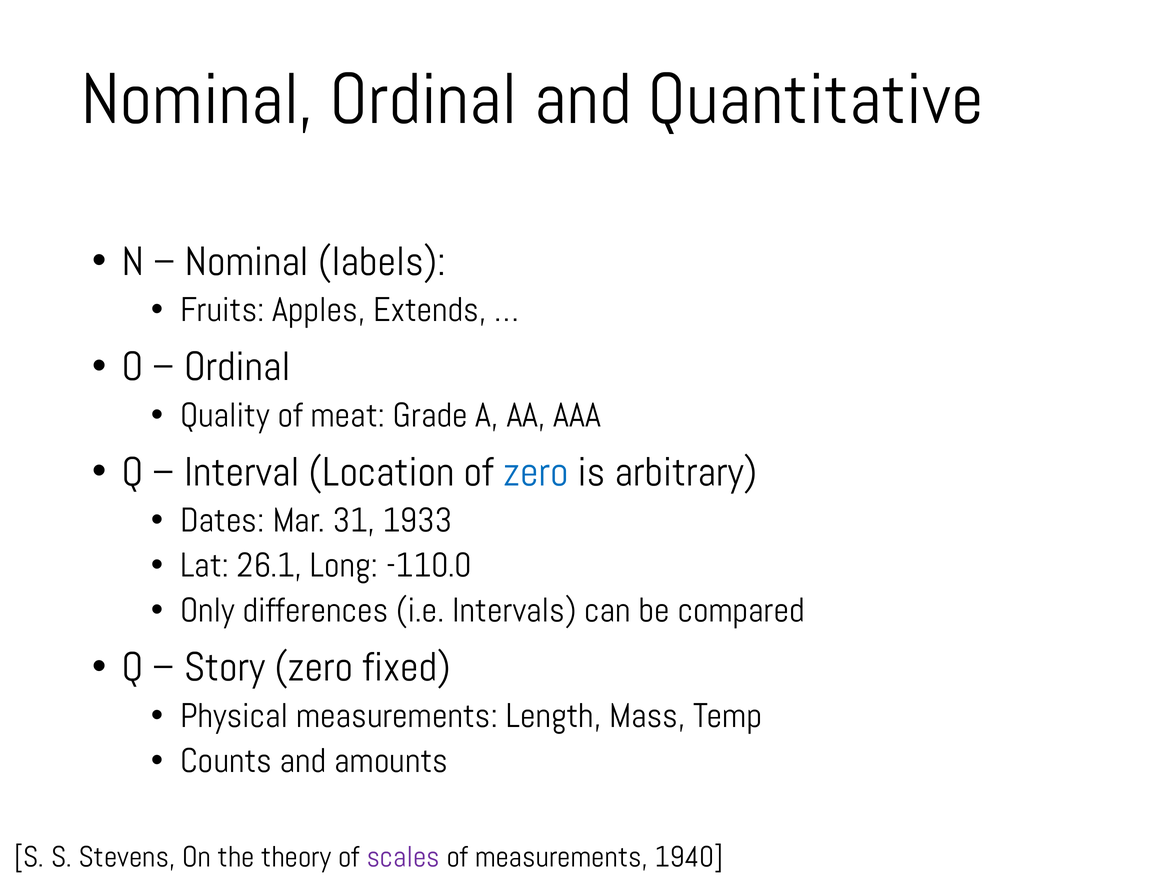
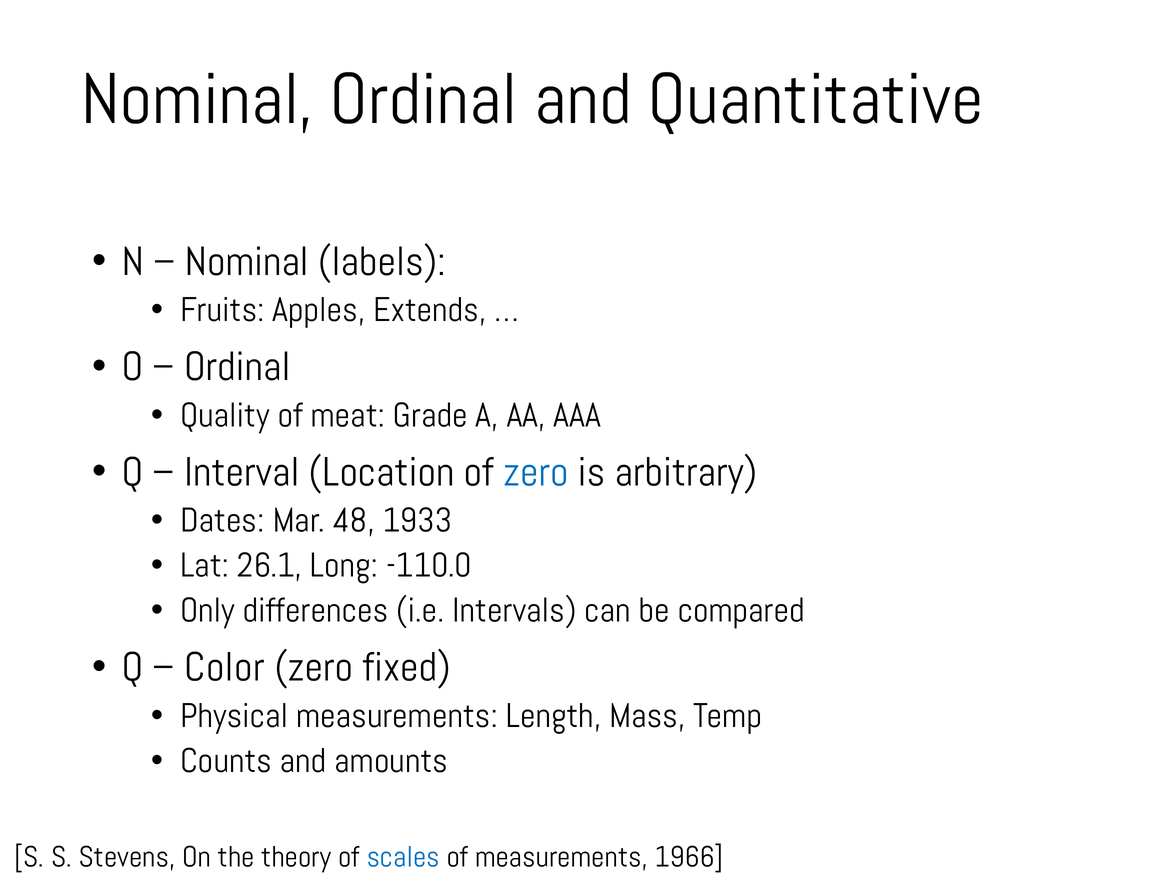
31: 31 -> 48
Story: Story -> Color
scales colour: purple -> blue
1940: 1940 -> 1966
